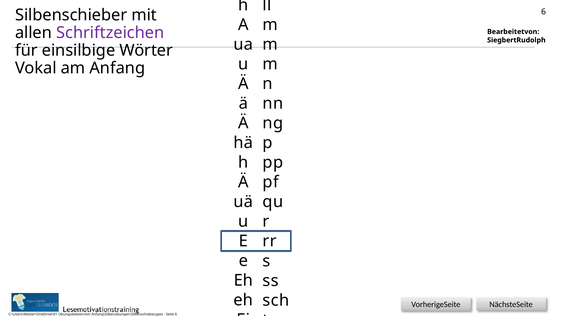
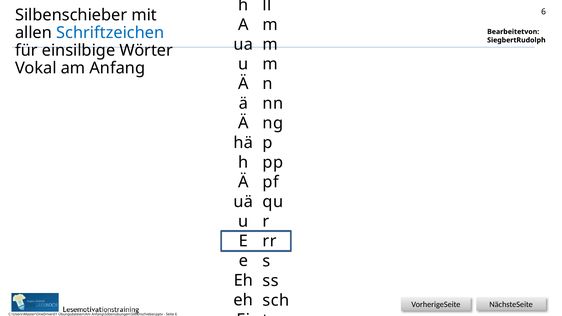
Schriftzeichen colour: purple -> blue
